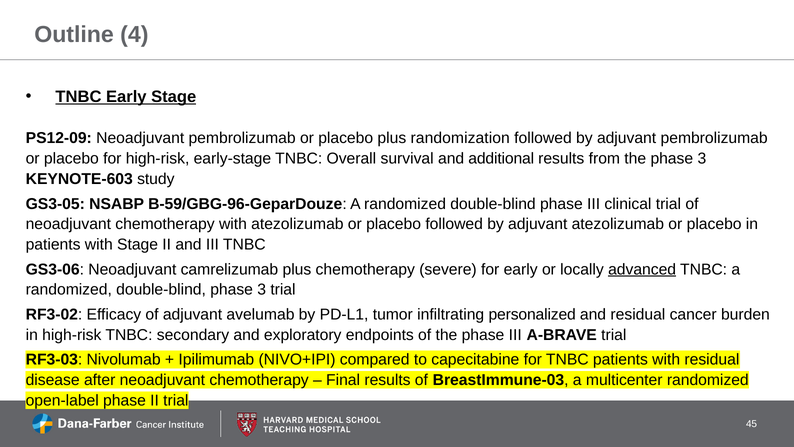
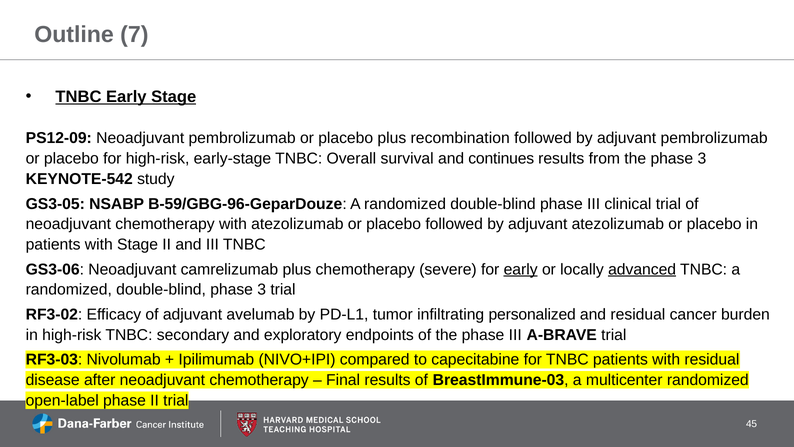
4: 4 -> 7
randomization: randomization -> recombination
additional: additional -> continues
KEYNOTE-603: KEYNOTE-603 -> KEYNOTE-542
early at (521, 269) underline: none -> present
